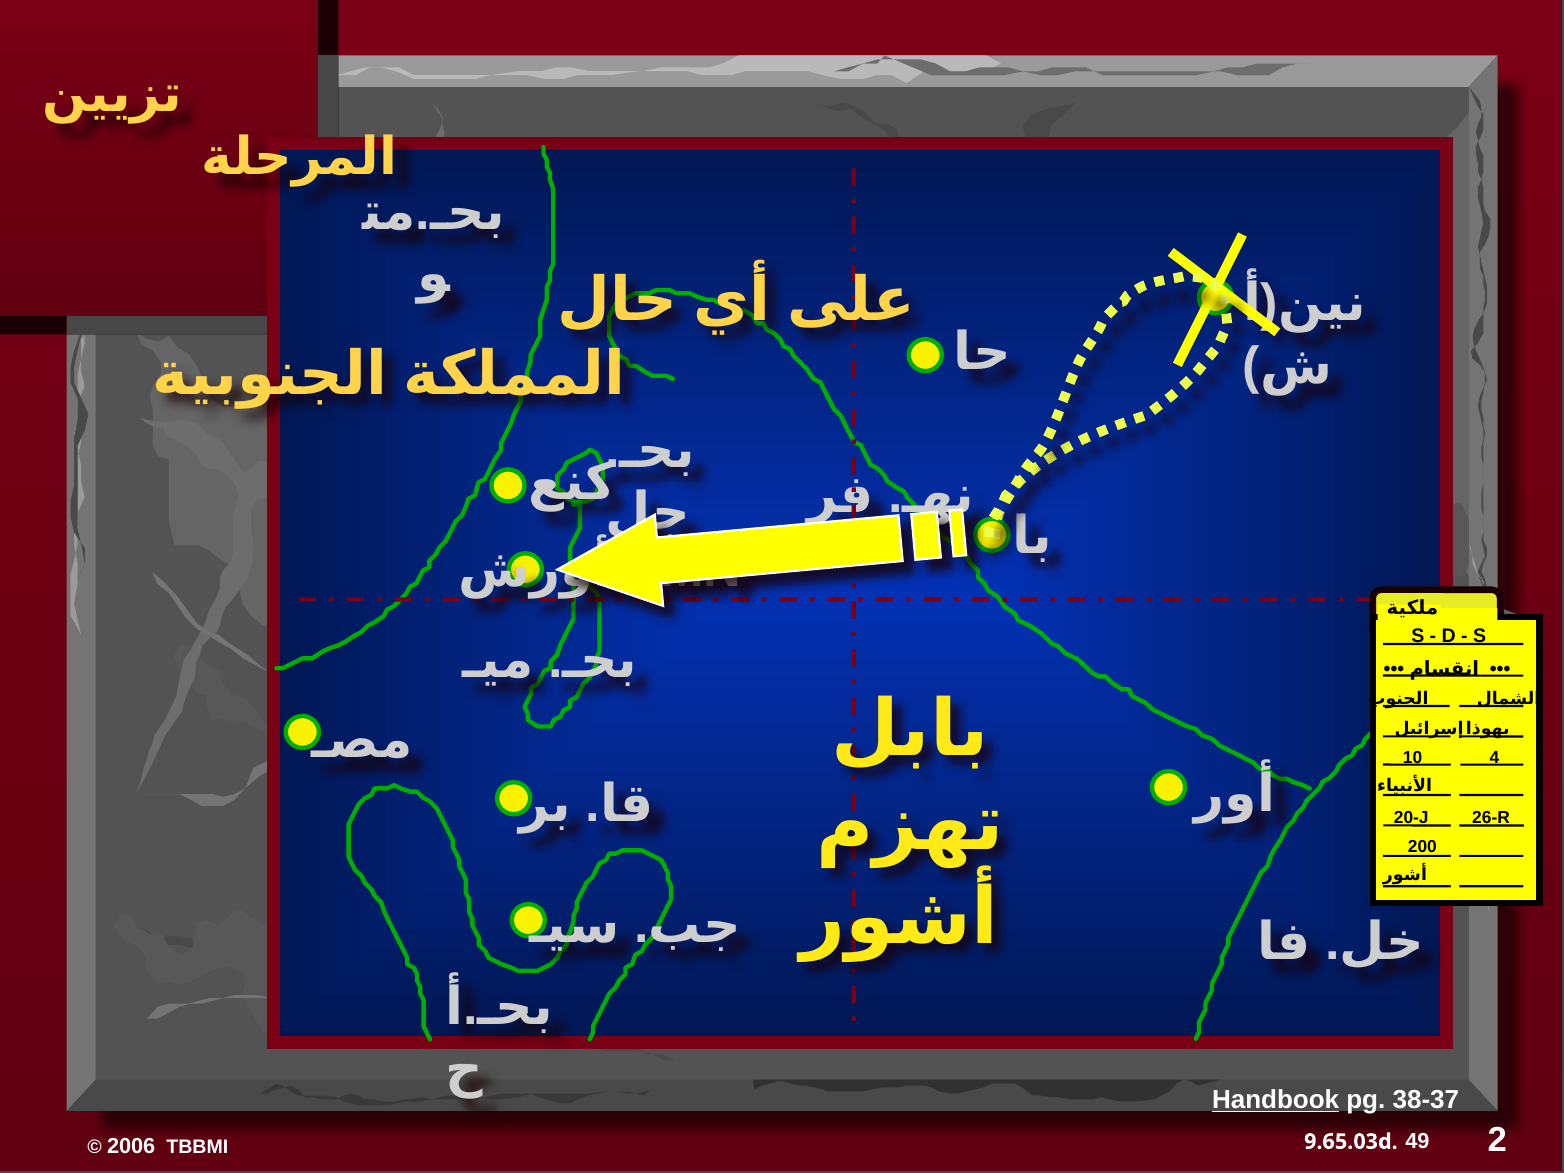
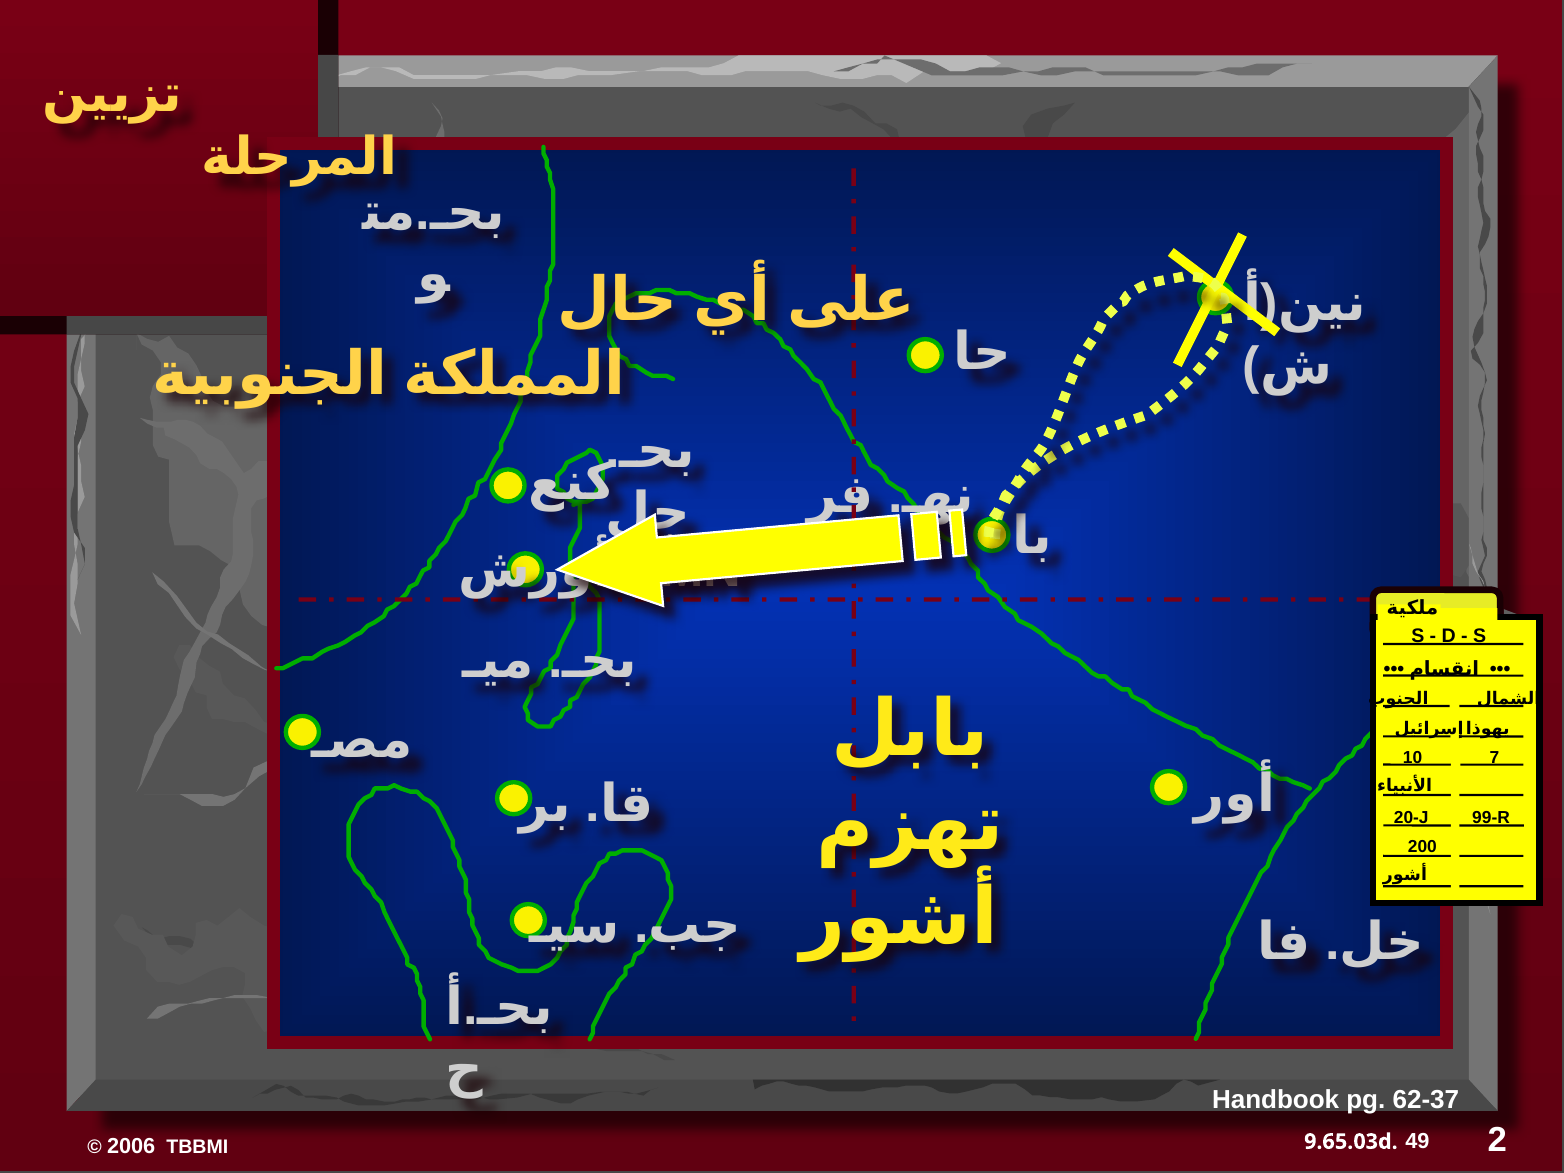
4: 4 -> 7
26-R: 26-R -> 99-R
Handbook underline: present -> none
38-37: 38-37 -> 62-37
